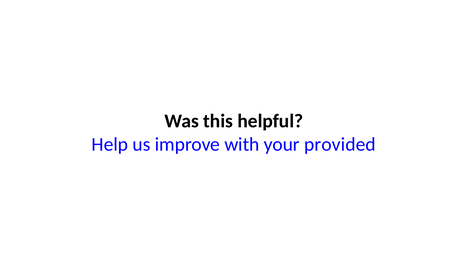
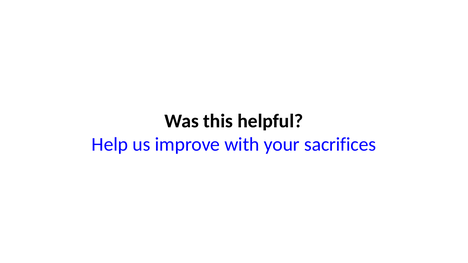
provided: provided -> sacrifices
